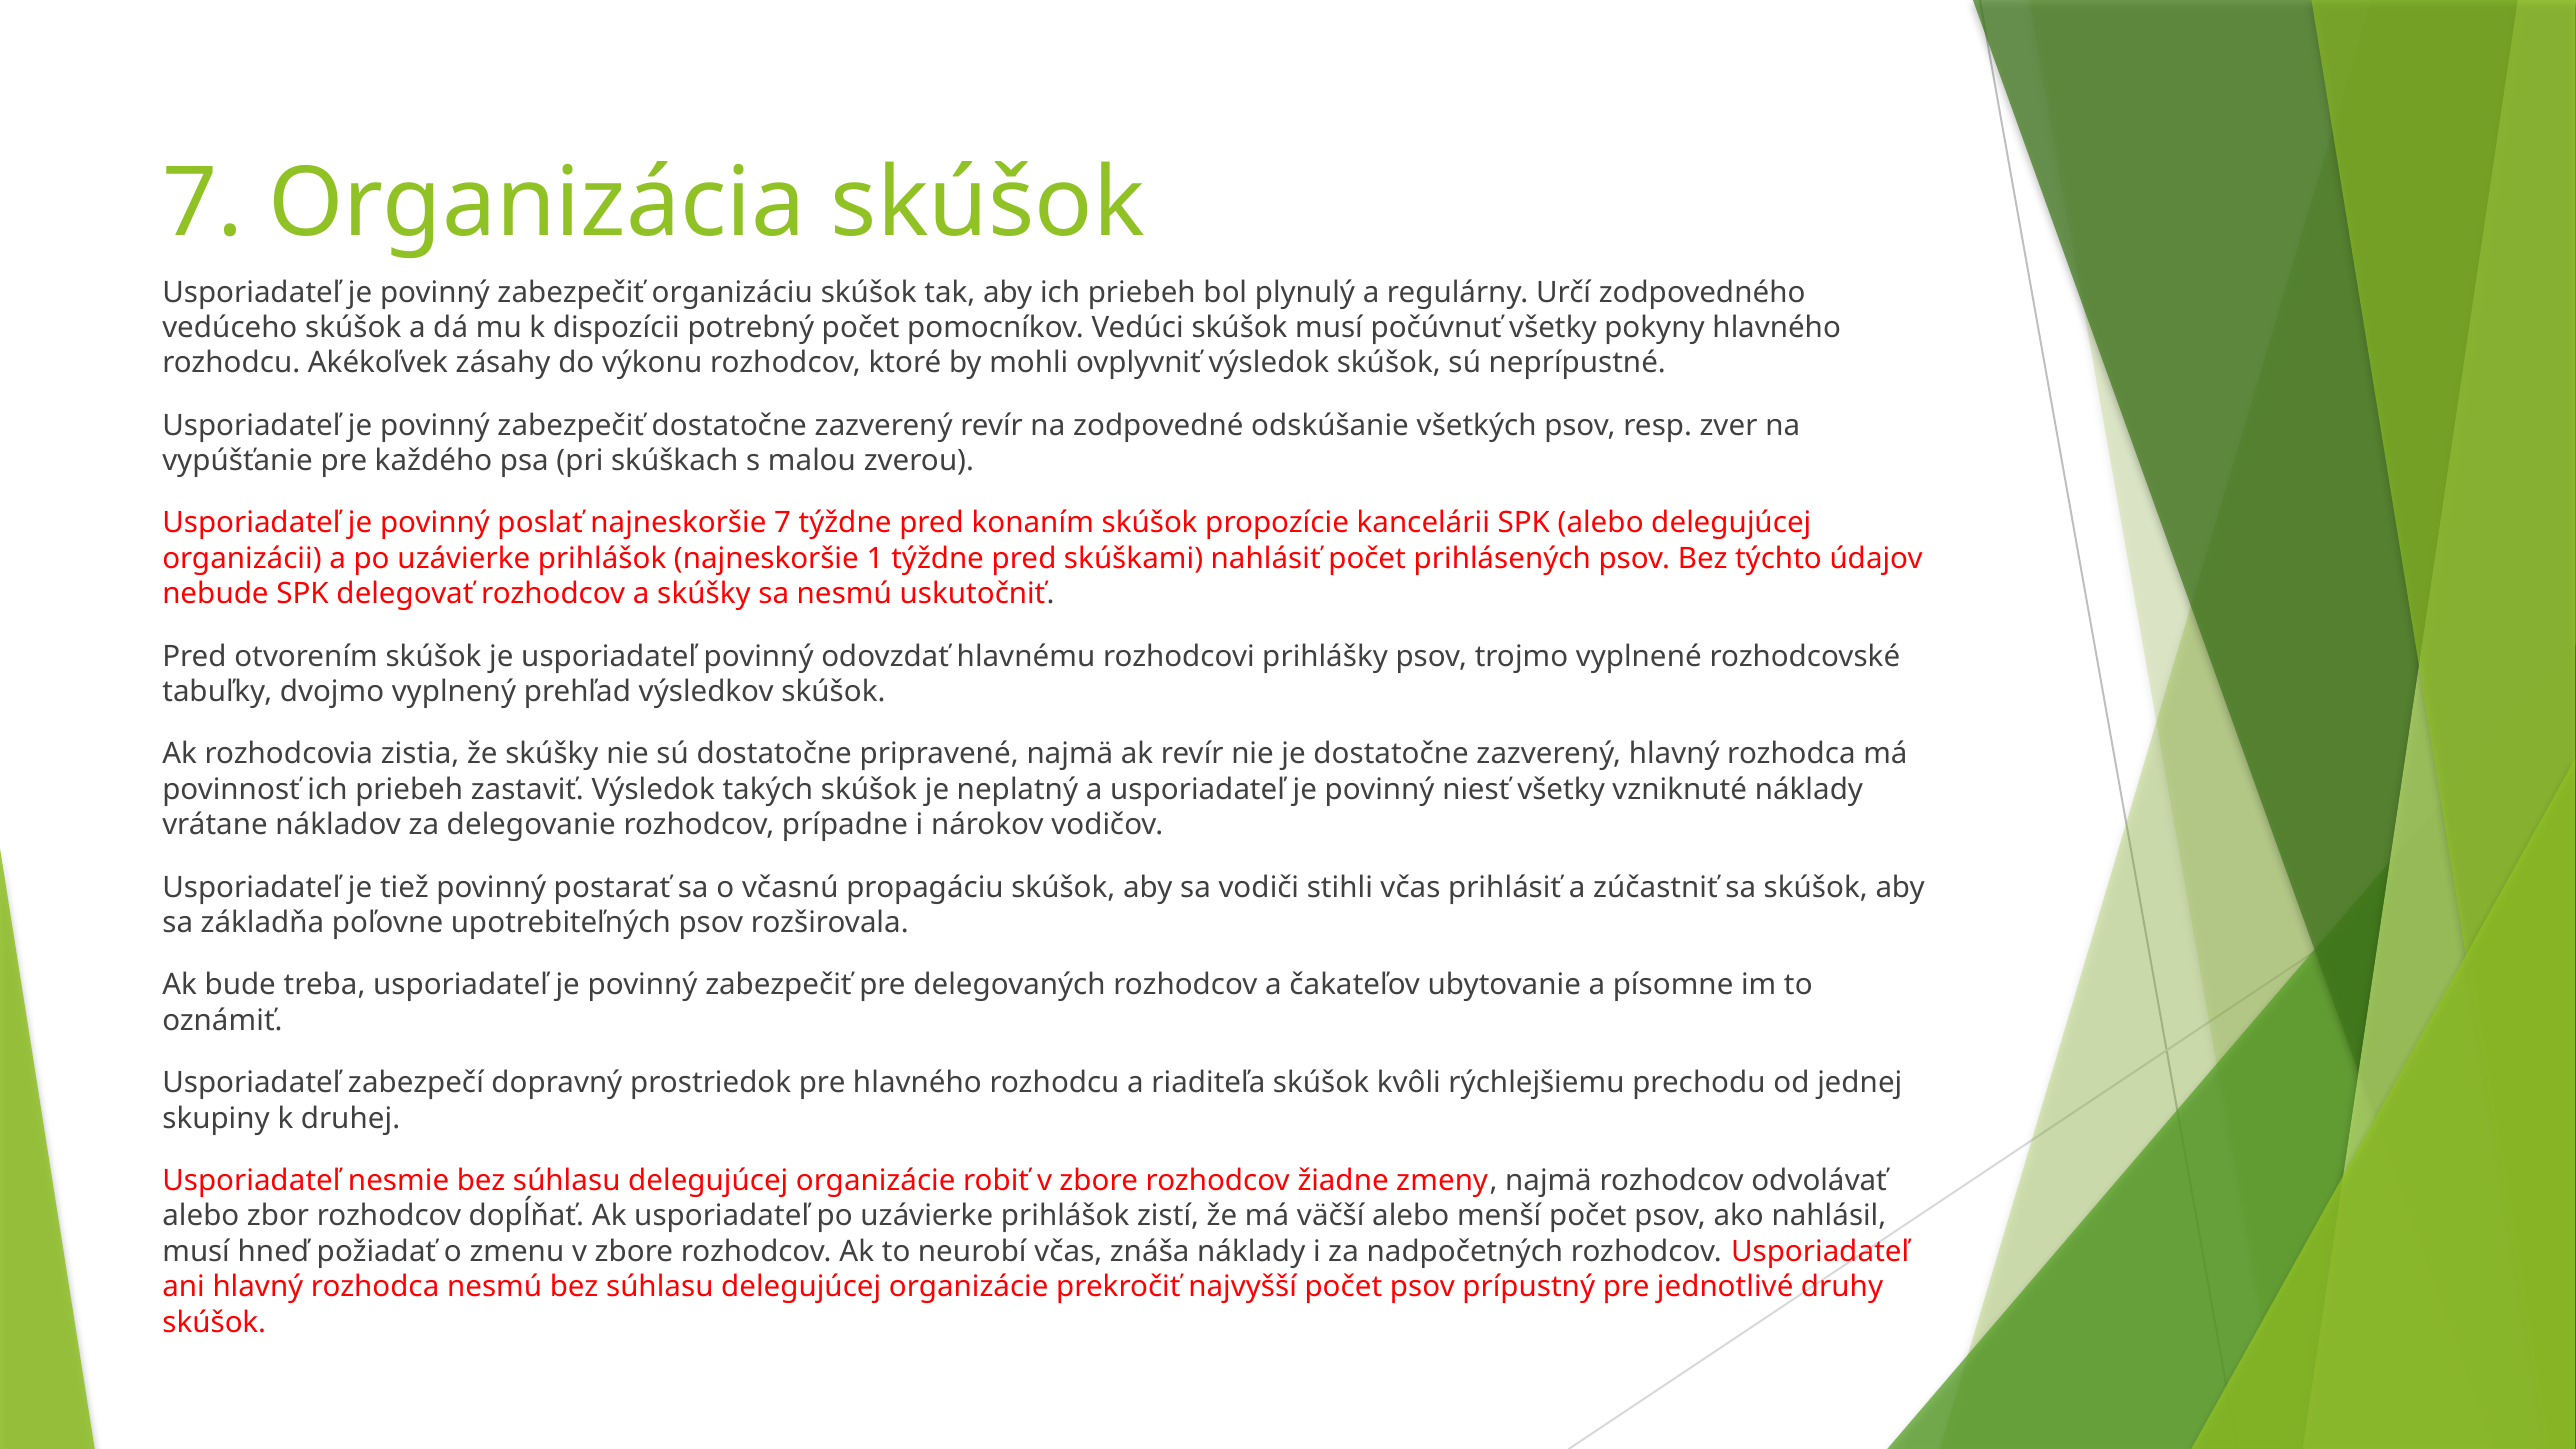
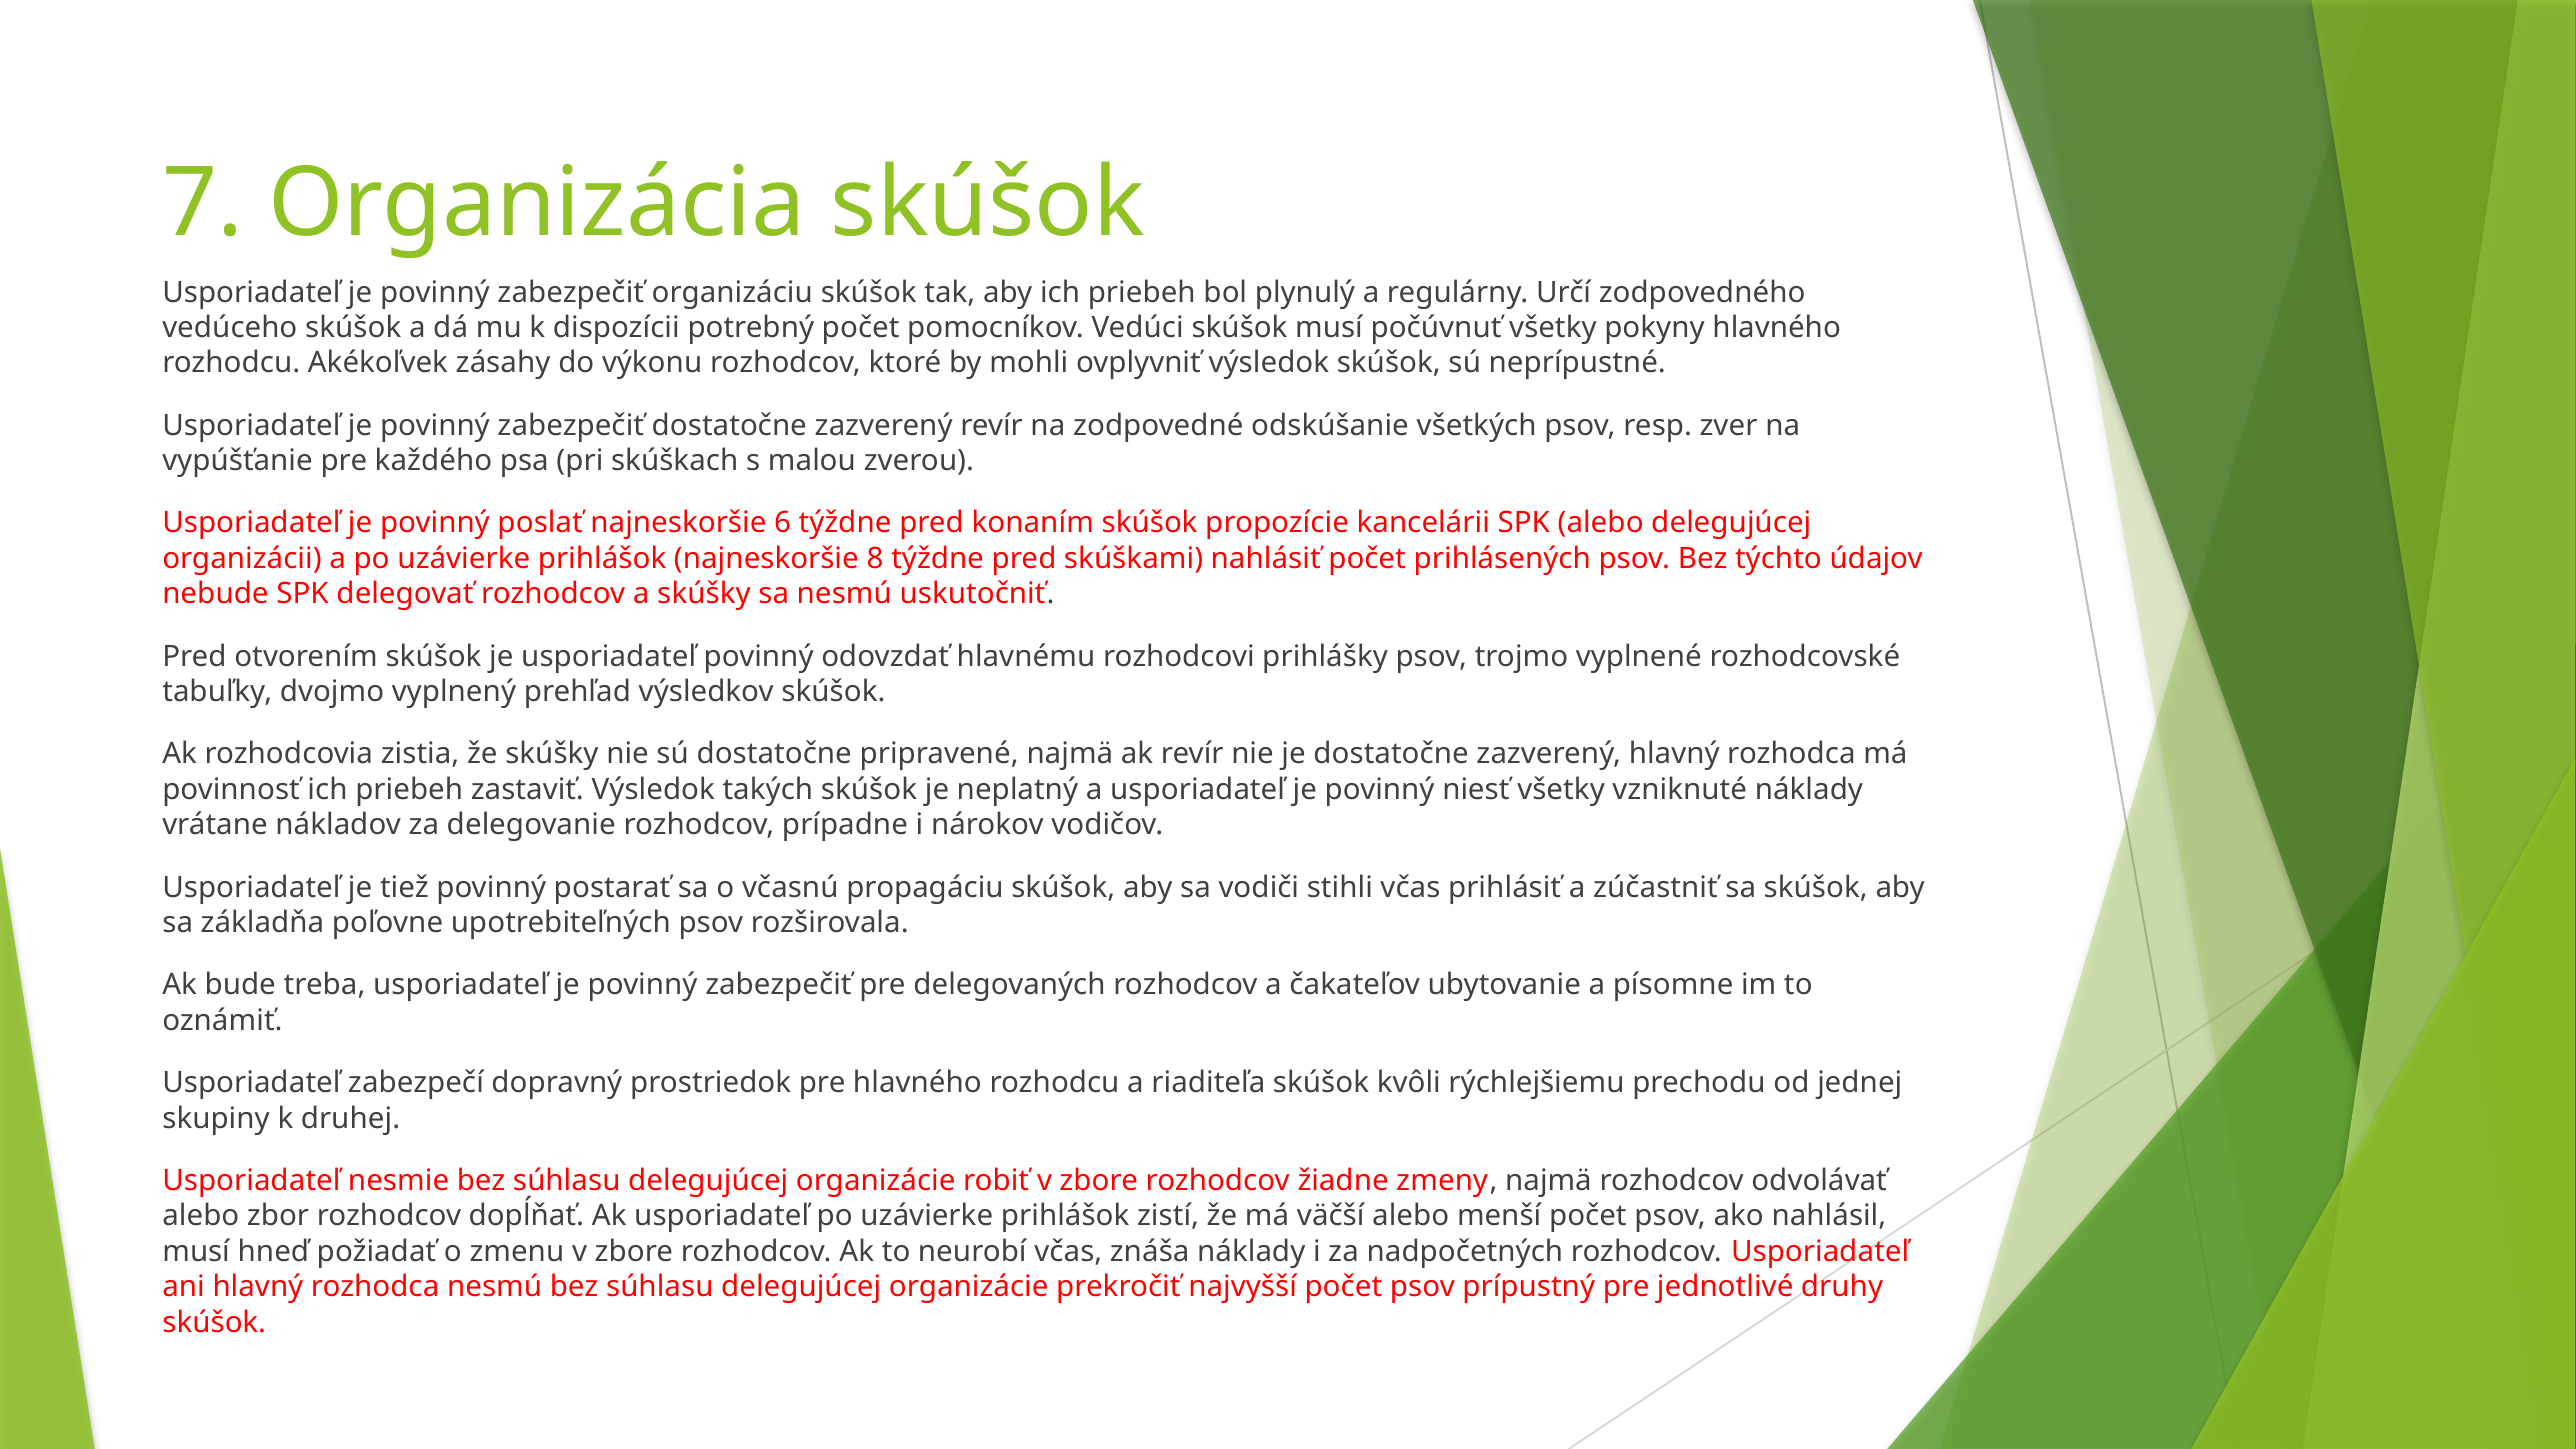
najneskoršie 7: 7 -> 6
1: 1 -> 8
